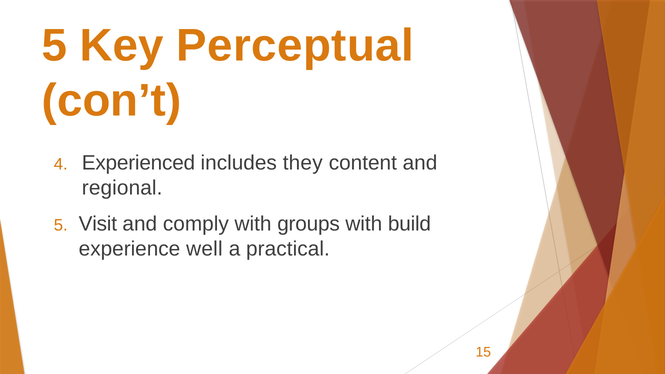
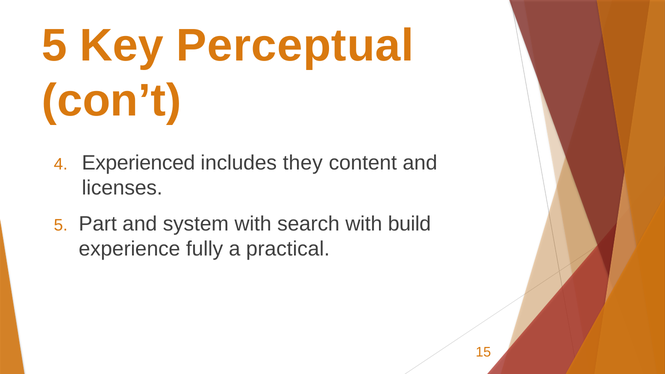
regional: regional -> licenses
Visit: Visit -> Part
comply: comply -> system
groups: groups -> search
well: well -> fully
